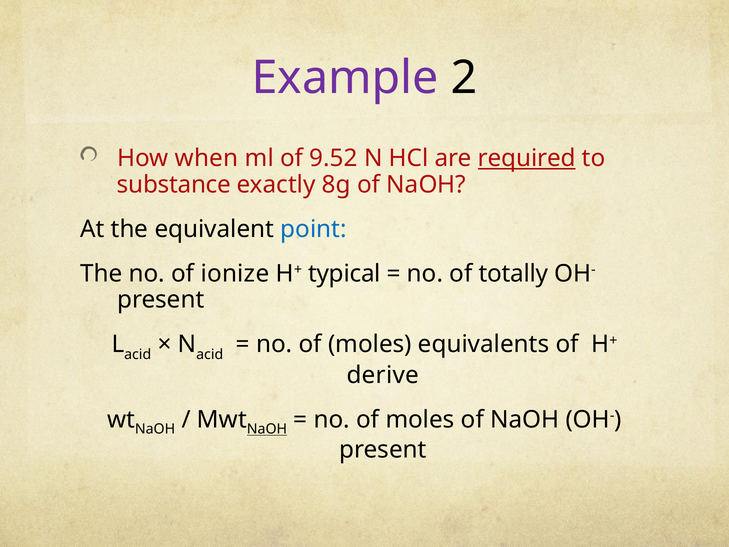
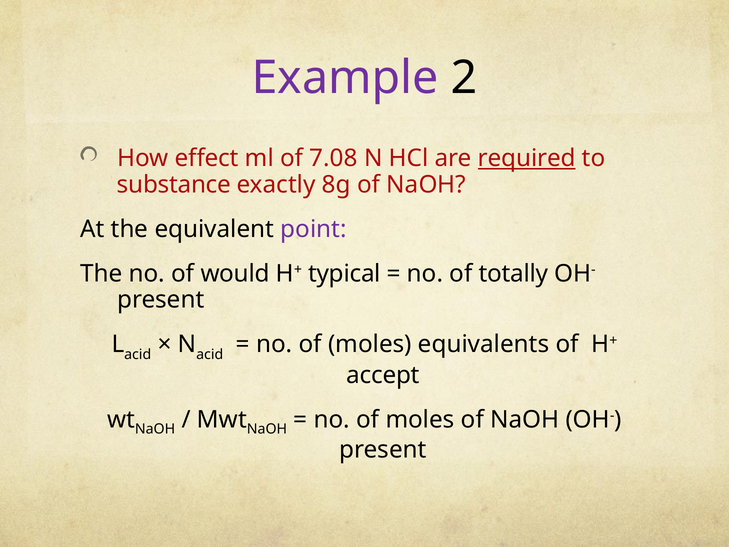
when: when -> effect
9.52: 9.52 -> 7.08
point colour: blue -> purple
ionize: ionize -> would
derive: derive -> accept
NaOH at (267, 429) underline: present -> none
